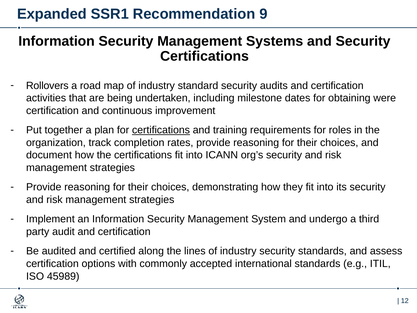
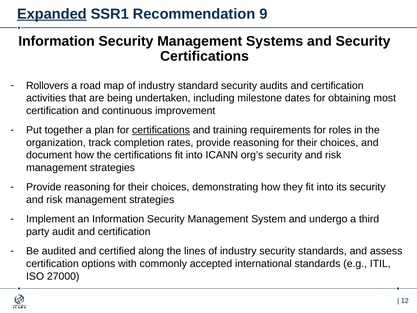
Expanded underline: none -> present
were: were -> most
45989: 45989 -> 27000
